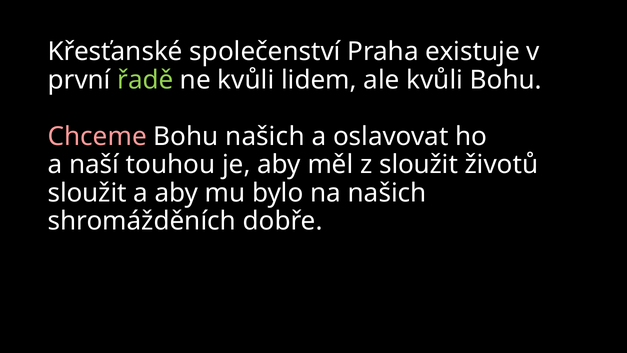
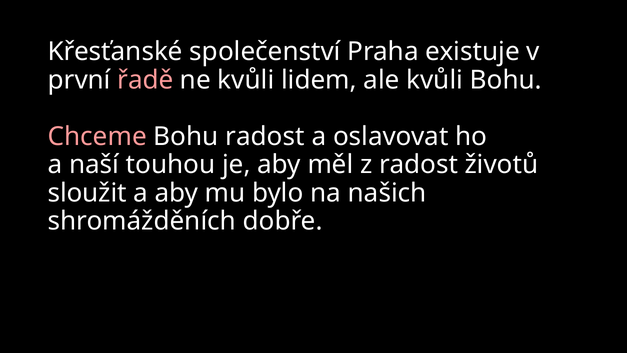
řadě colour: light green -> pink
Bohu našich: našich -> radost
z sloužit: sloužit -> radost
